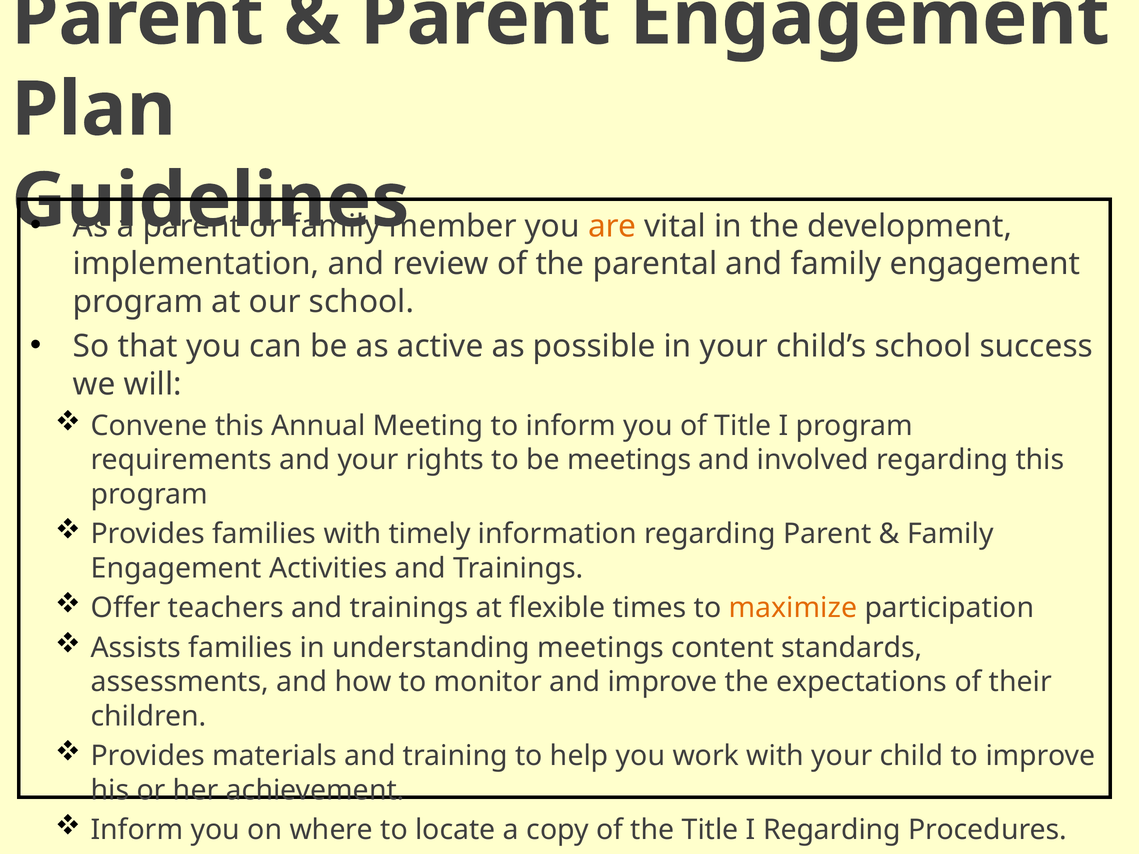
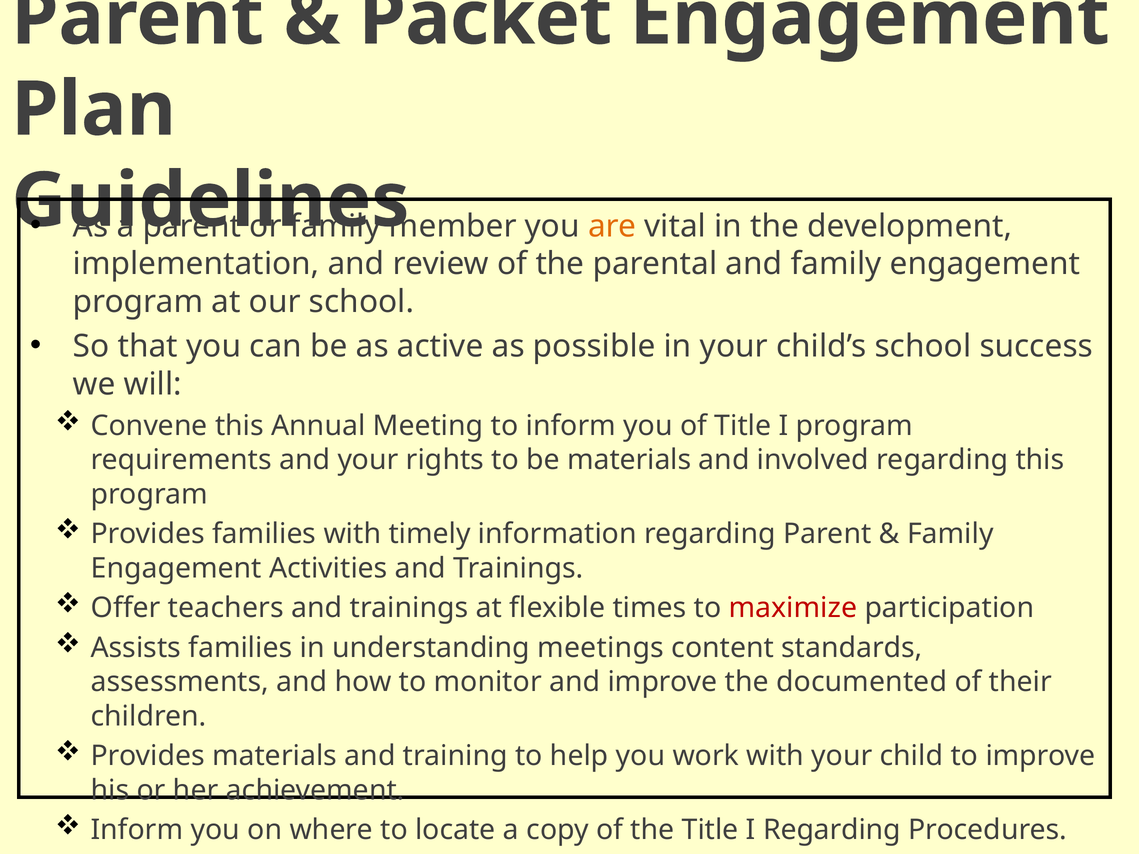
Parent at (485, 19): Parent -> Packet
be meetings: meetings -> materials
maximize colour: orange -> red
expectations: expectations -> documented
